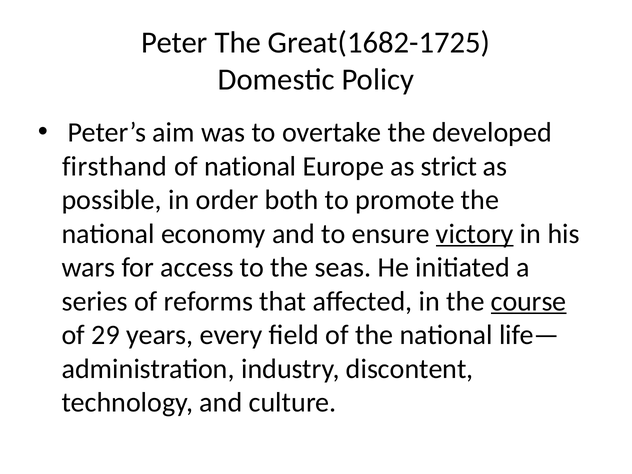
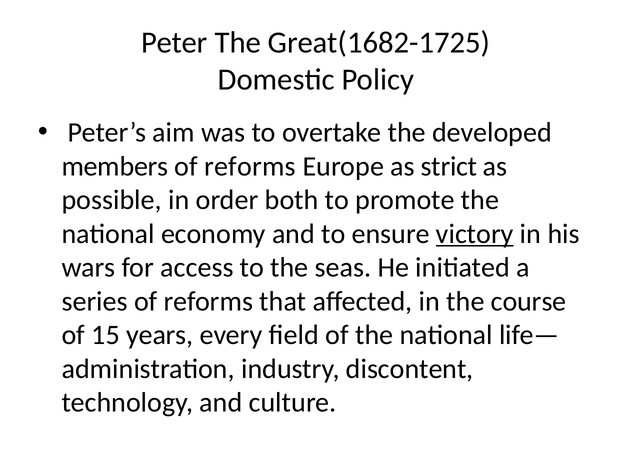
firsthand: firsthand -> members
national at (250, 166): national -> reforms
course underline: present -> none
29: 29 -> 15
